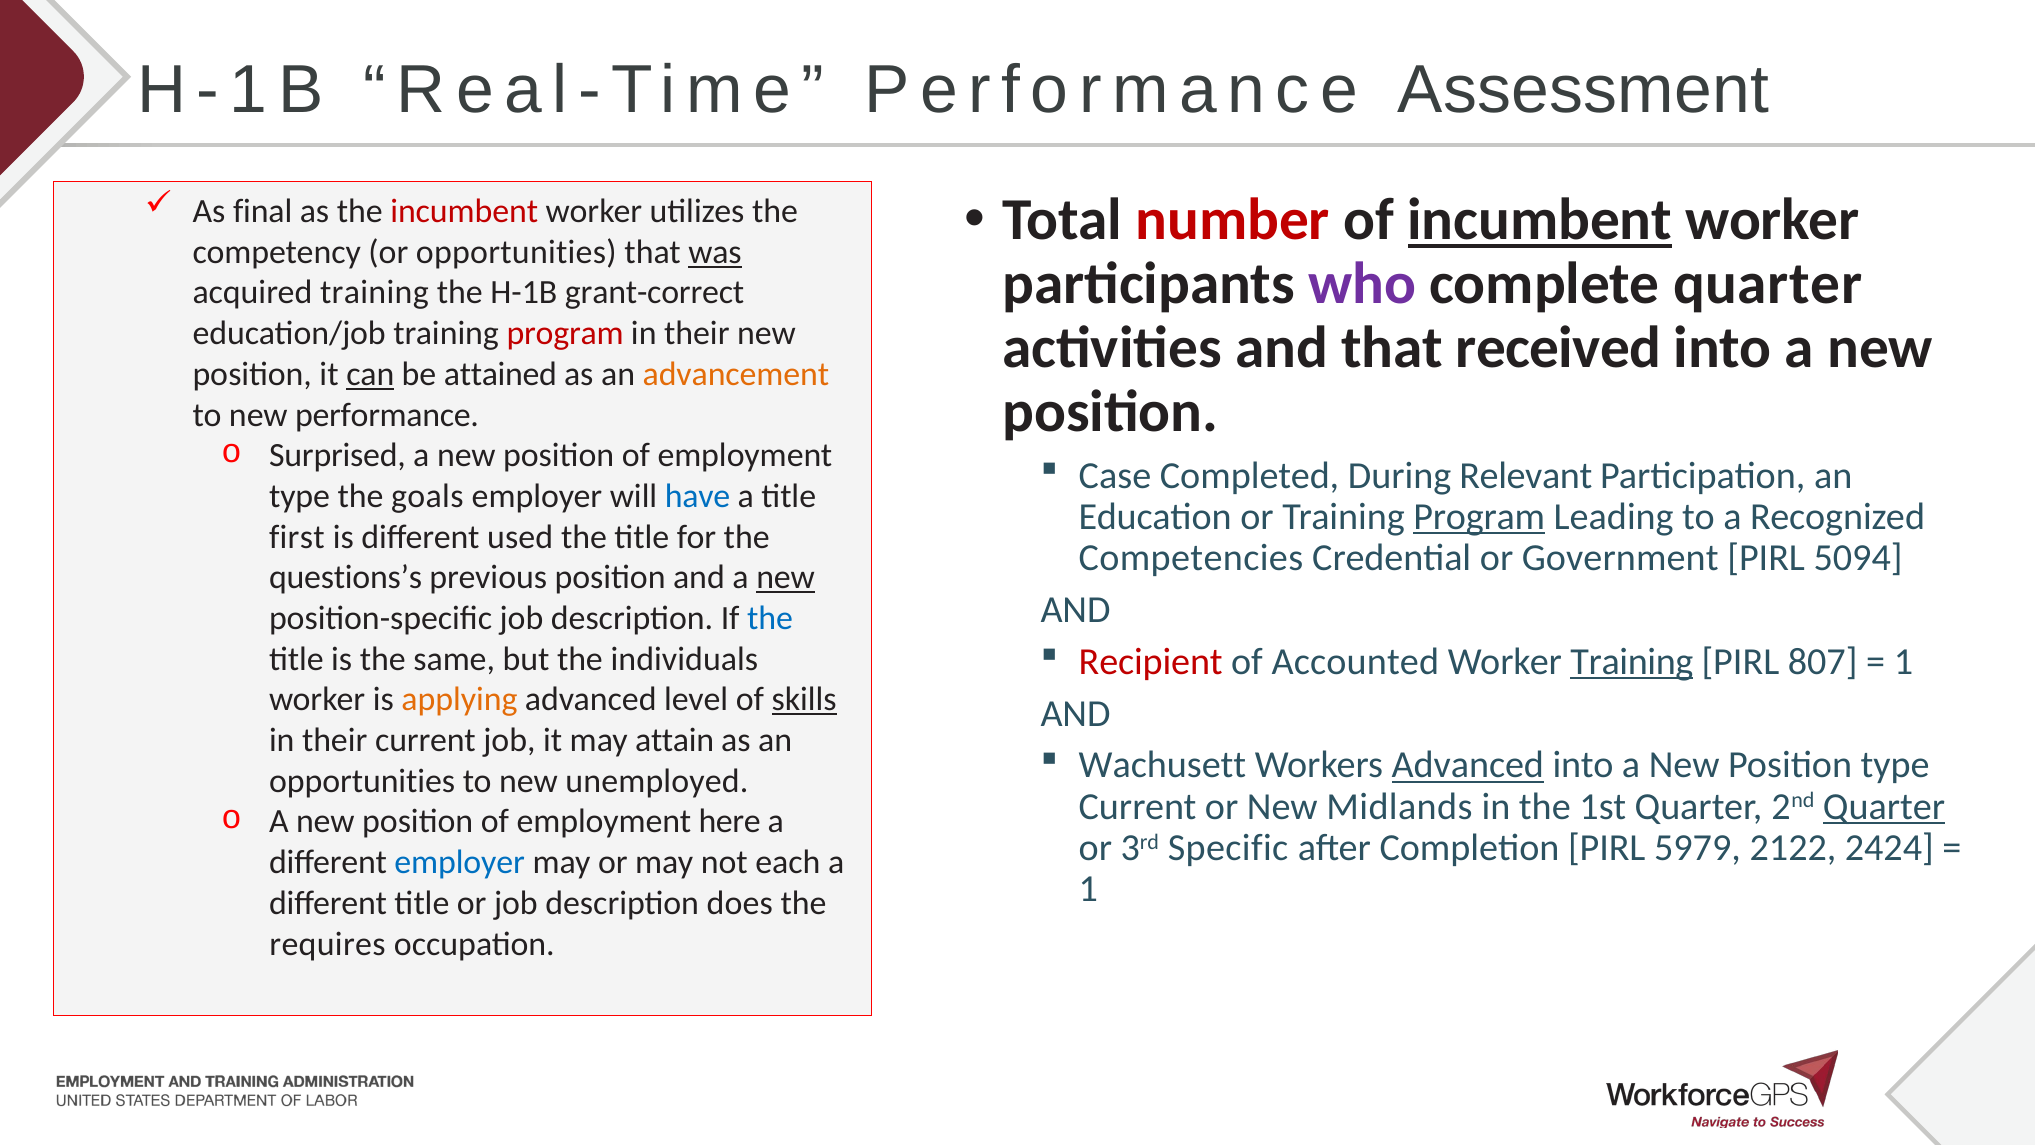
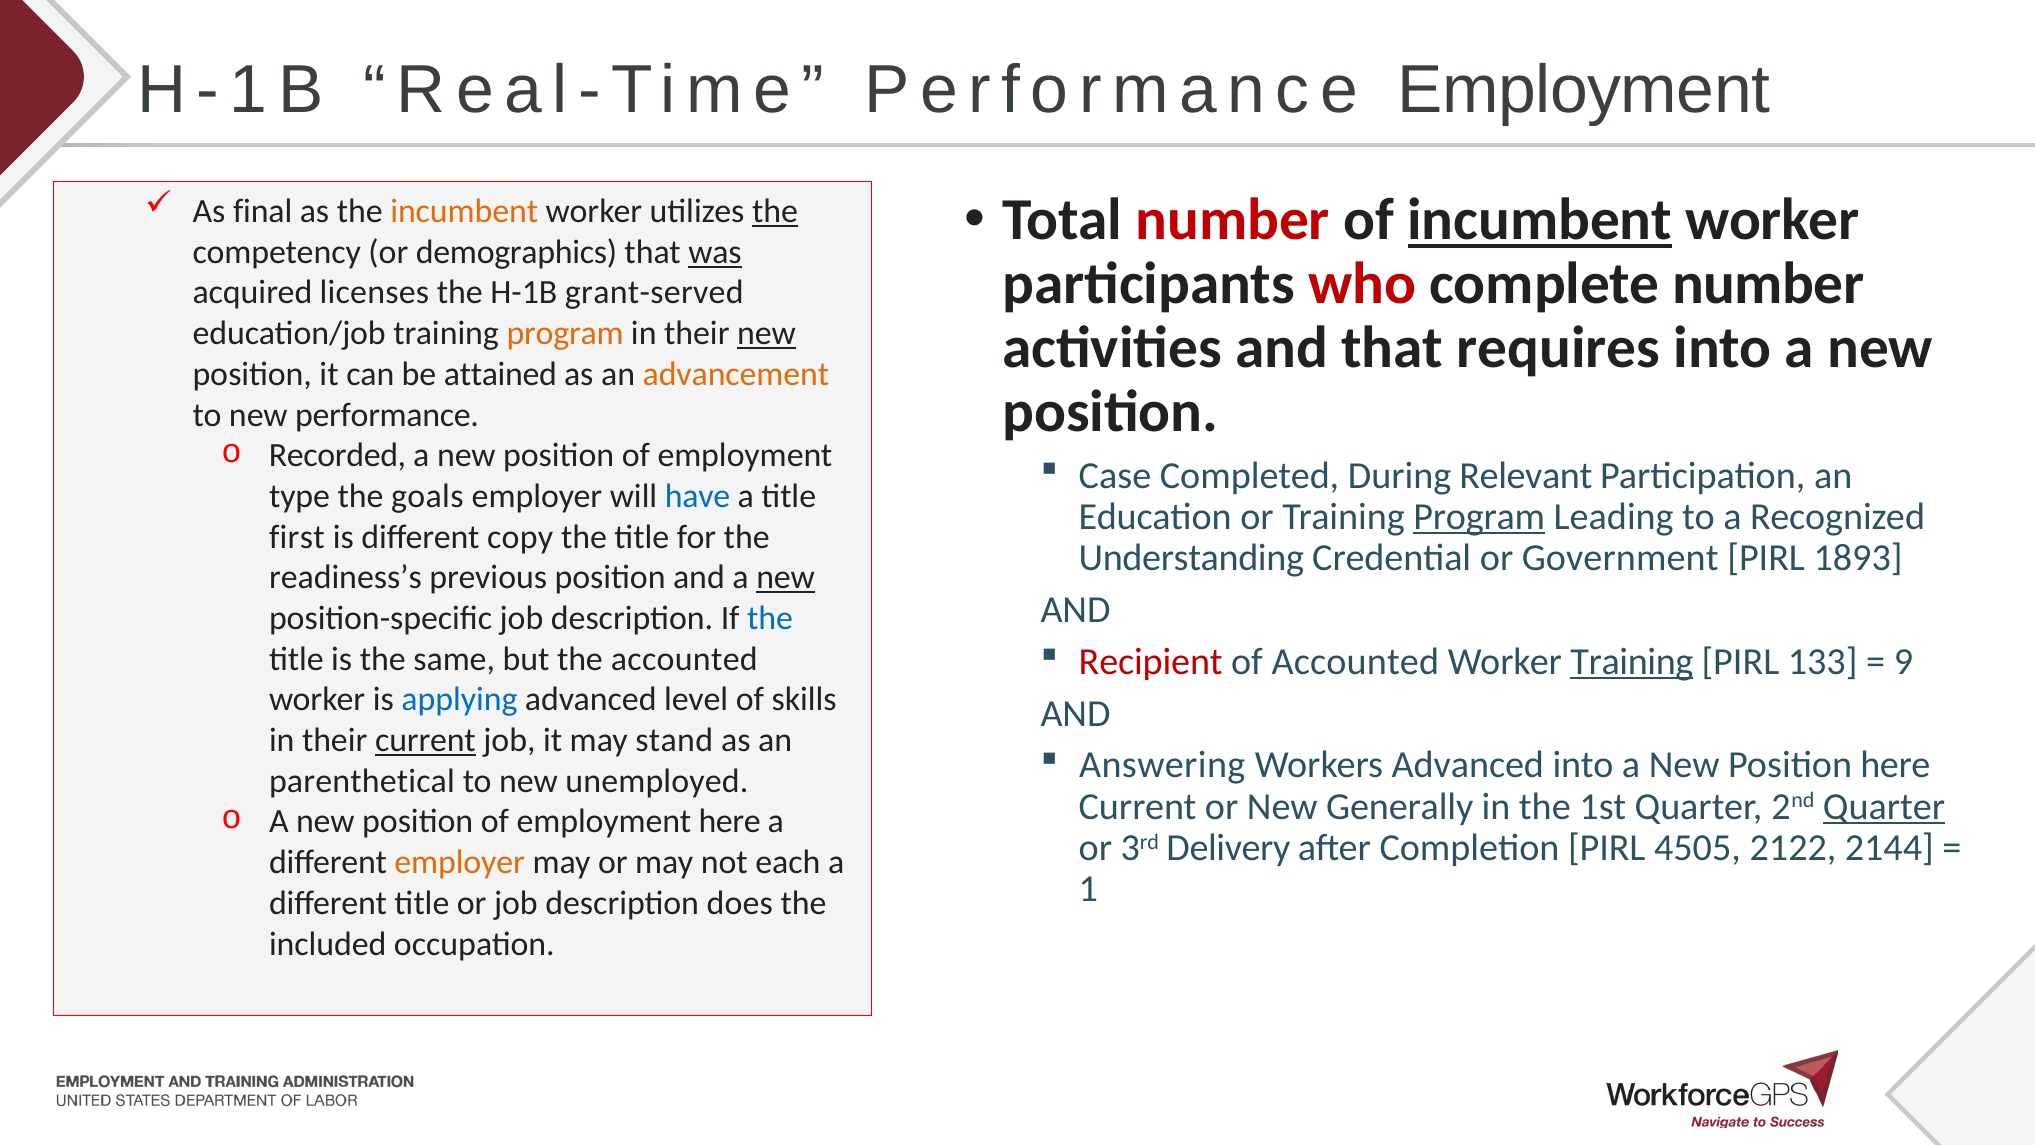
Performance Assessment: Assessment -> Employment
incumbent at (464, 211) colour: red -> orange
the at (775, 211) underline: none -> present
or opportunities: opportunities -> demographics
who colour: purple -> red
complete quarter: quarter -> number
acquired training: training -> licenses
grant-correct: grant-correct -> grant-served
program at (565, 333) colour: red -> orange
new at (766, 333) underline: none -> present
received: received -> requires
can underline: present -> none
Surprised: Surprised -> Recorded
used: used -> copy
Competencies: Competencies -> Understanding
5094: 5094 -> 1893
questions’s: questions’s -> readiness’s
807: 807 -> 133
1 at (1903, 662): 1 -> 9
the individuals: individuals -> accounted
applying colour: orange -> blue
skills underline: present -> none
current at (425, 740) underline: none -> present
attain: attain -> stand
Wachusett: Wachusett -> Answering
Advanced at (1468, 765) underline: present -> none
Position type: type -> here
opportunities at (362, 781): opportunities -> parenthetical
Midlands: Midlands -> Generally
Specific: Specific -> Delivery
5979: 5979 -> 4505
2424: 2424 -> 2144
employer at (460, 862) colour: blue -> orange
requires: requires -> included
